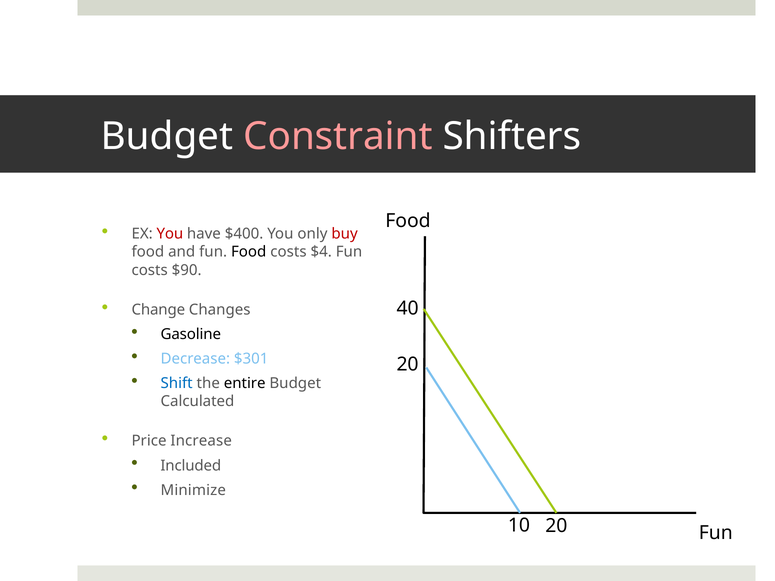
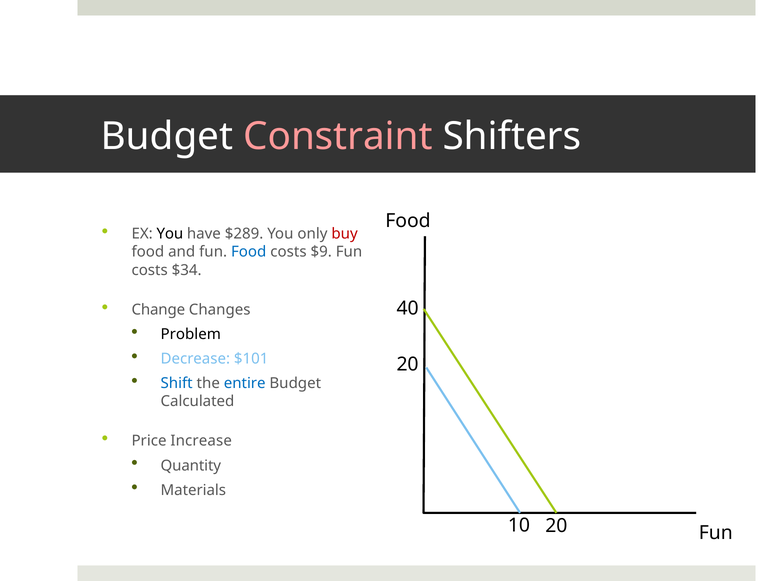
You at (170, 234) colour: red -> black
$400: $400 -> $289
Food at (249, 252) colour: black -> blue
$4: $4 -> $9
$90: $90 -> $34
Gasoline: Gasoline -> Problem
$301: $301 -> $101
entire colour: black -> blue
Included: Included -> Quantity
Minimize: Minimize -> Materials
